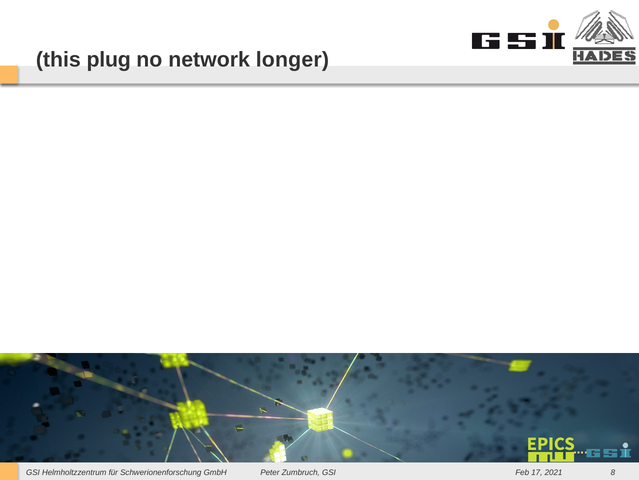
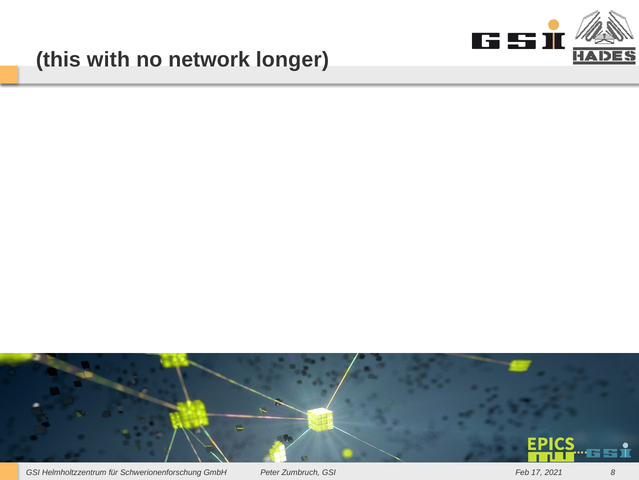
plug: plug -> with
